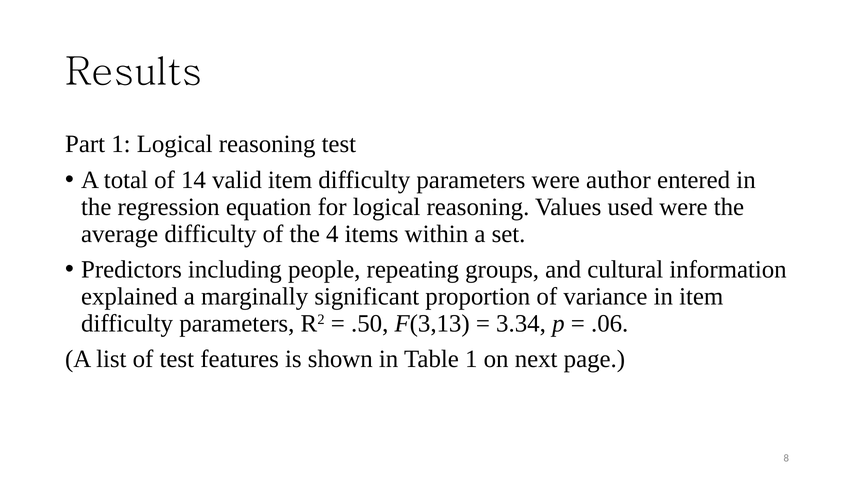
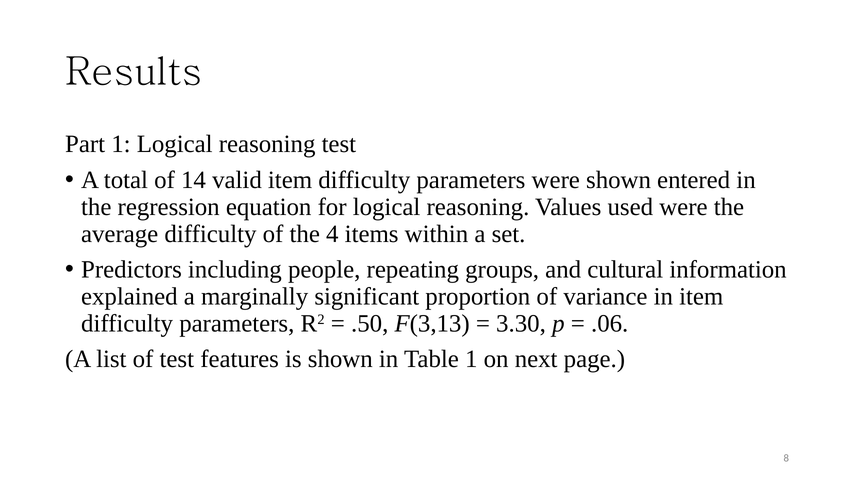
were author: author -> shown
3.34: 3.34 -> 3.30
